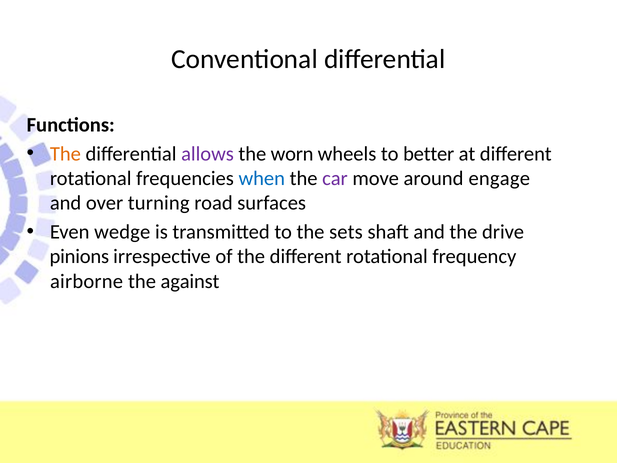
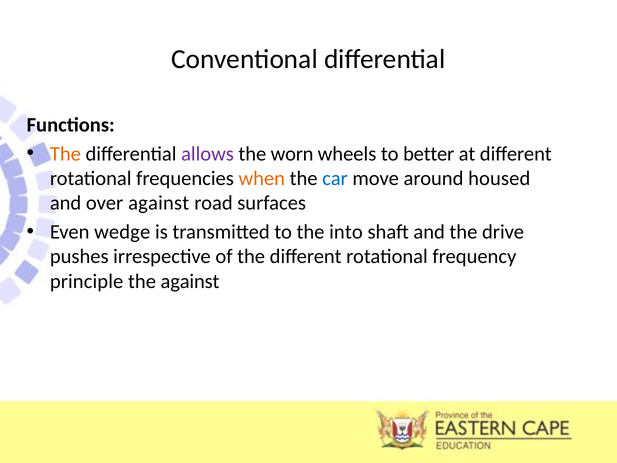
when colour: blue -> orange
car colour: purple -> blue
engage: engage -> housed
over turning: turning -> against
sets: sets -> into
pinions: pinions -> pushes
airborne: airborne -> principle
